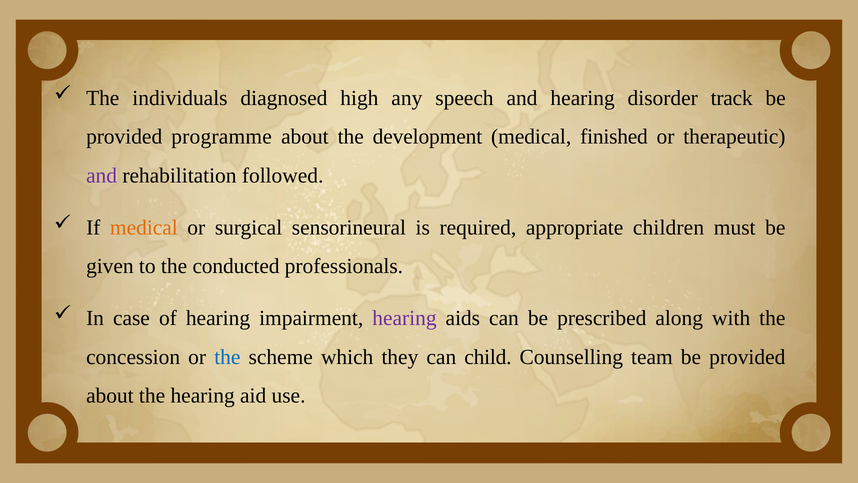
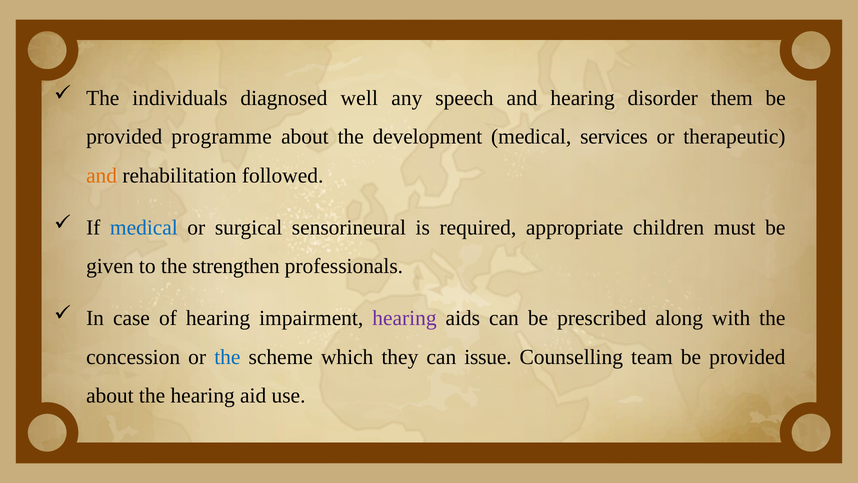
high: high -> well
track: track -> them
finished: finished -> services
and at (102, 175) colour: purple -> orange
medical at (144, 227) colour: orange -> blue
conducted: conducted -> strengthen
child: child -> issue
